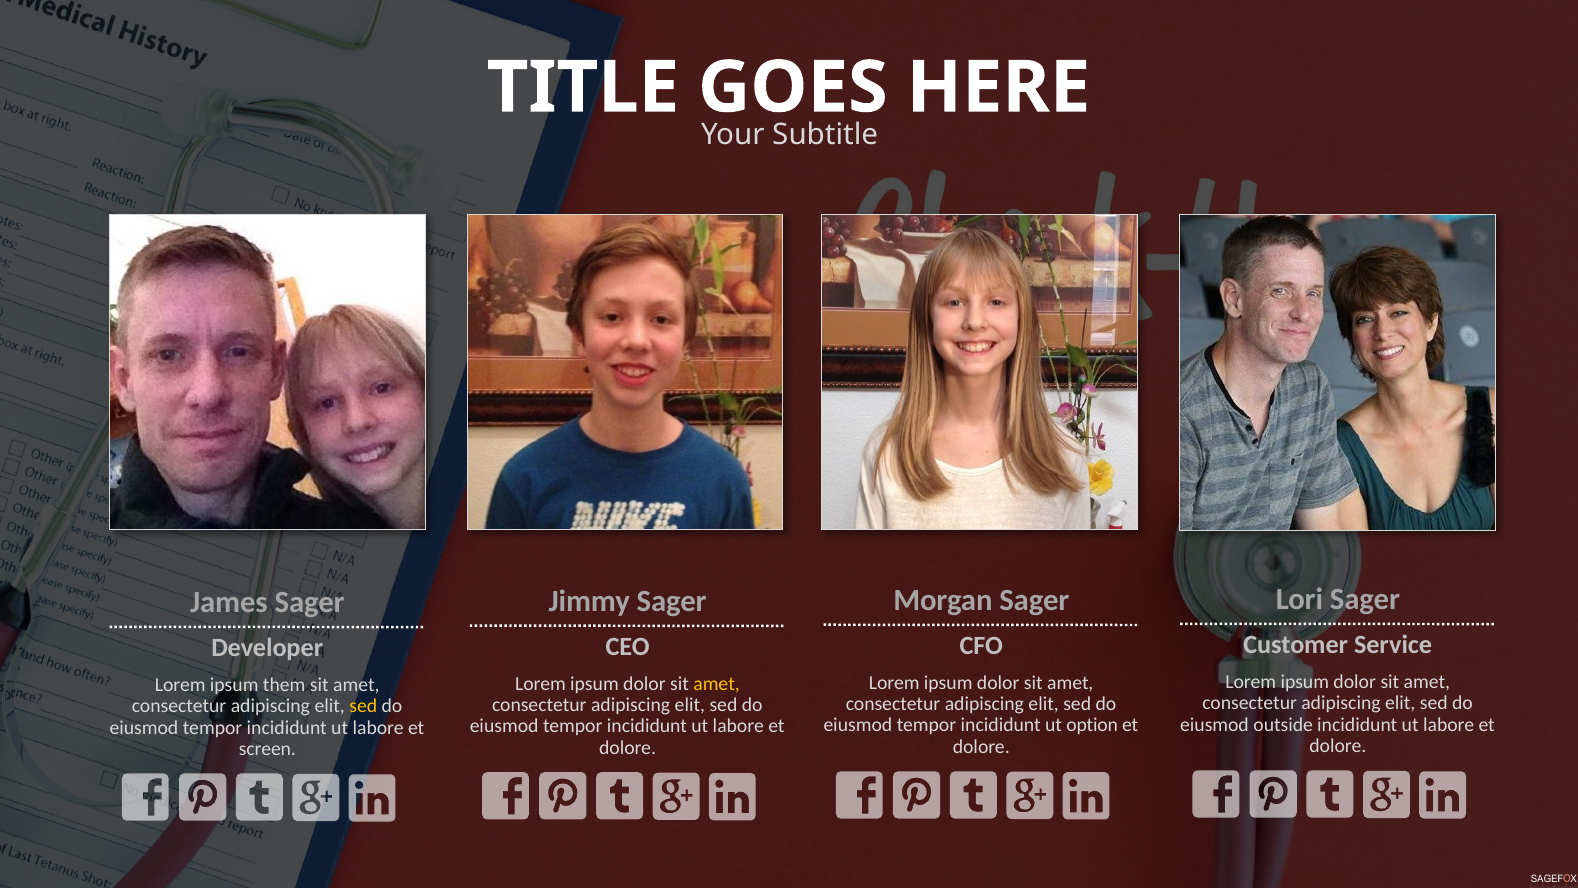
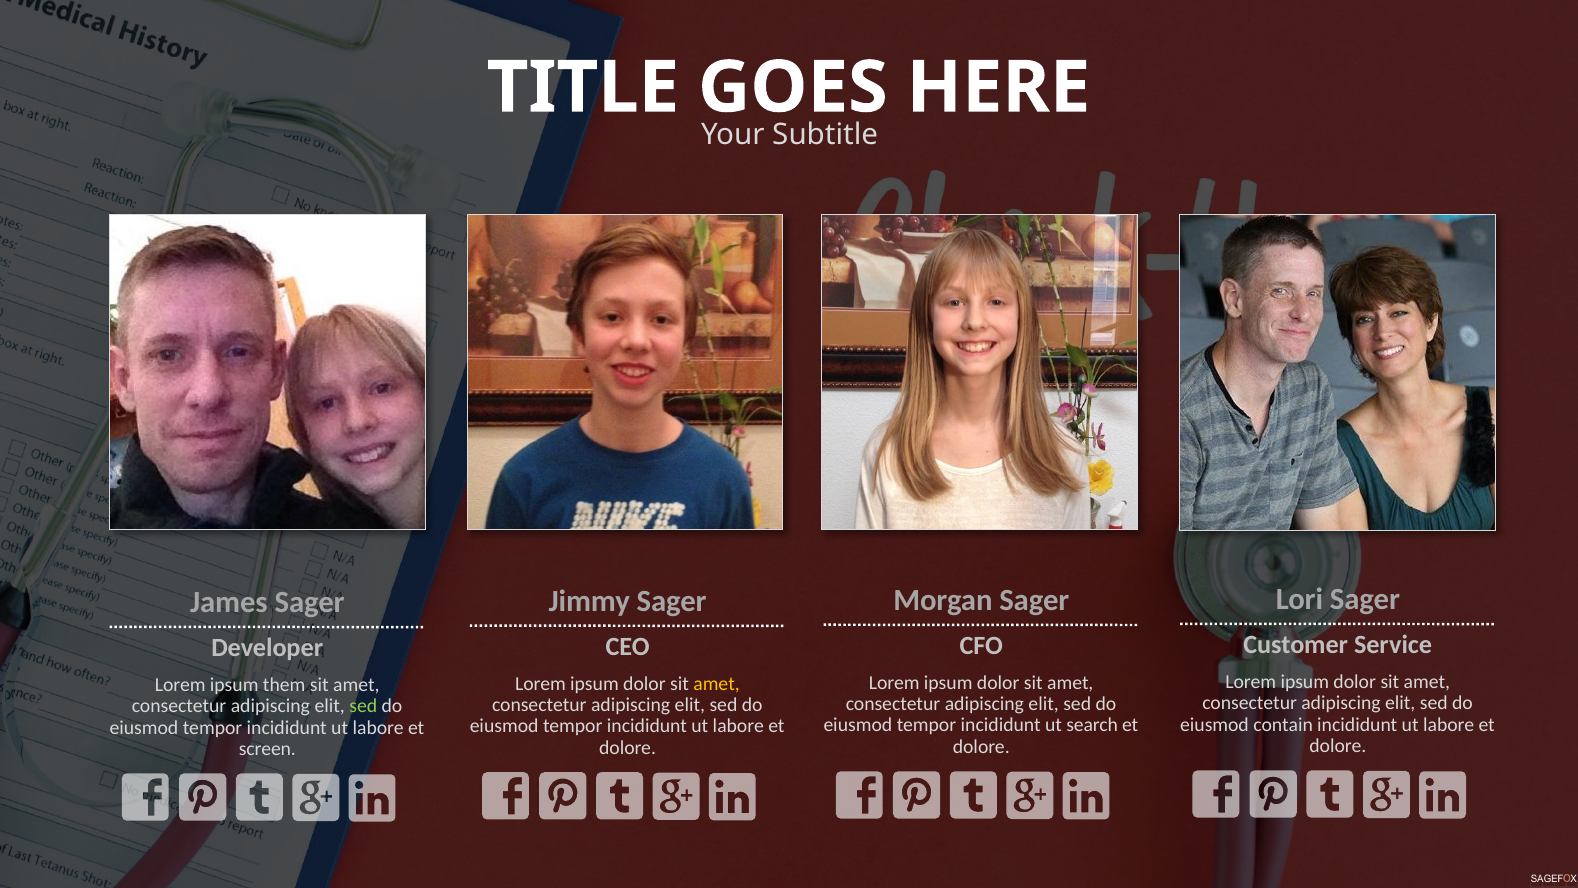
sed at (363, 706) colour: yellow -> light green
outside: outside -> contain
option: option -> search
